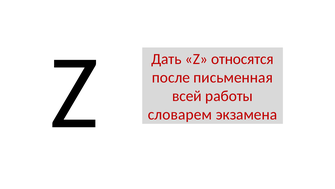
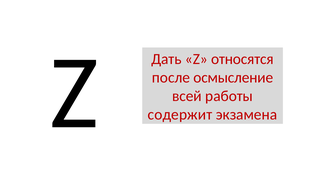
письменная: письменная -> осмысление
словарем: словарем -> содержит
